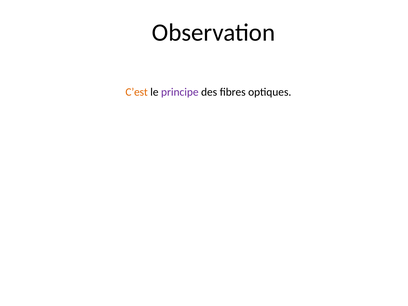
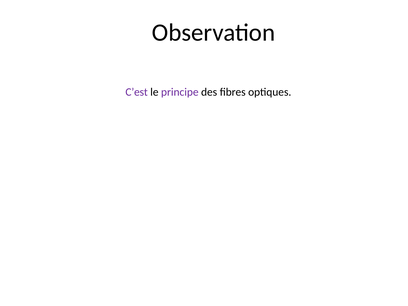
C’est colour: orange -> purple
